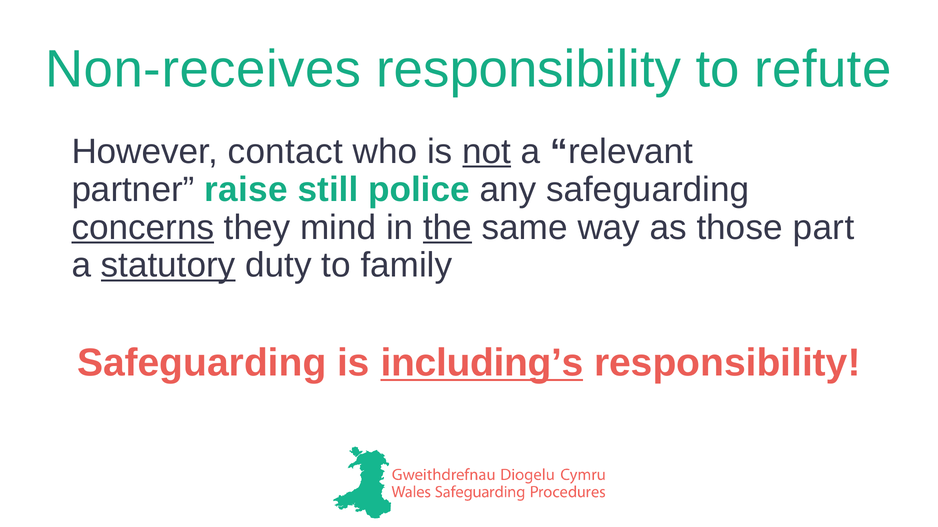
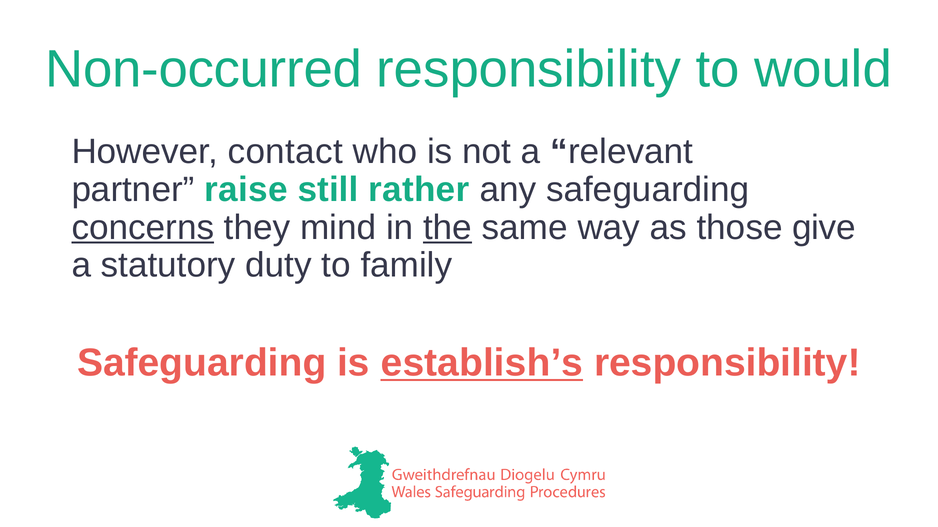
Non-receives: Non-receives -> Non-occurred
refute: refute -> would
not underline: present -> none
police: police -> rather
part: part -> give
statutory underline: present -> none
including’s: including’s -> establish’s
